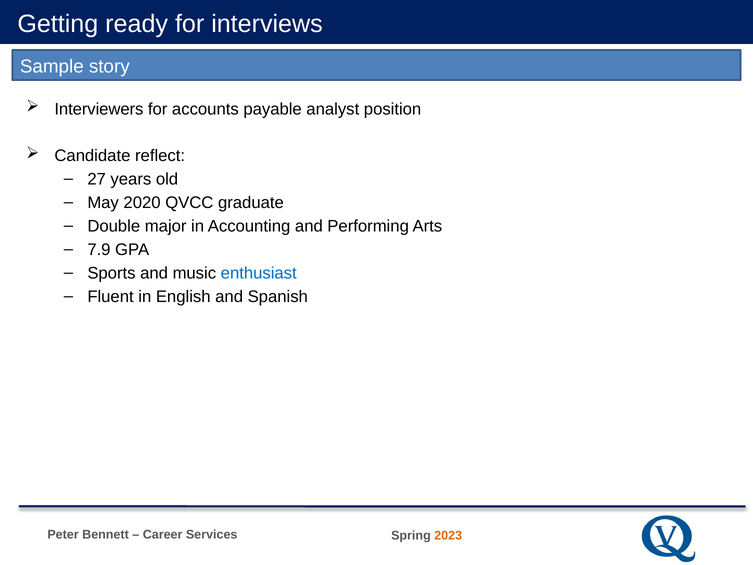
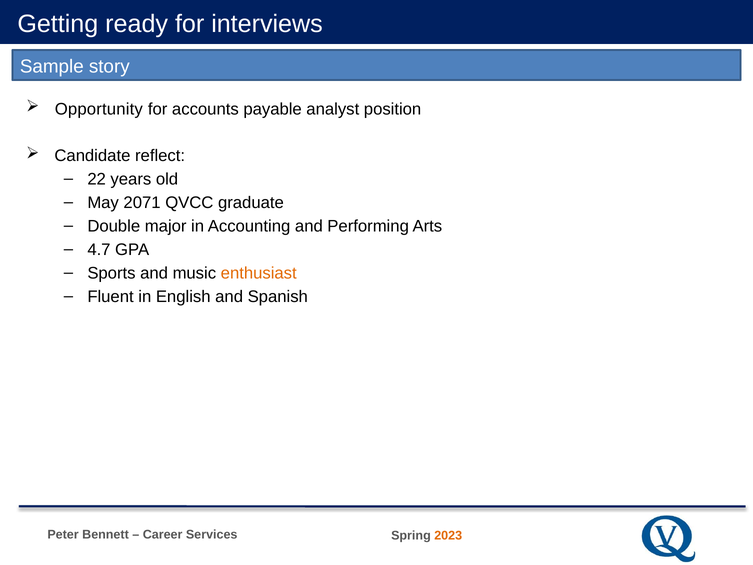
Interviewers: Interviewers -> Opportunity
27: 27 -> 22
2020: 2020 -> 2071
7.9: 7.9 -> 4.7
enthusiast colour: blue -> orange
